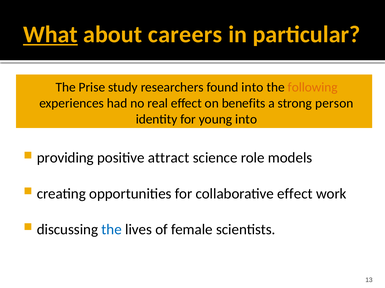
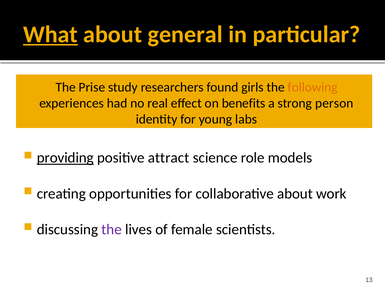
careers: careers -> general
found into: into -> girls
young into: into -> labs
providing underline: none -> present
collaborative effect: effect -> about
the at (112, 230) colour: blue -> purple
